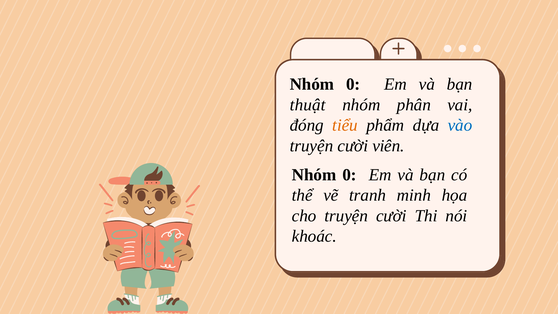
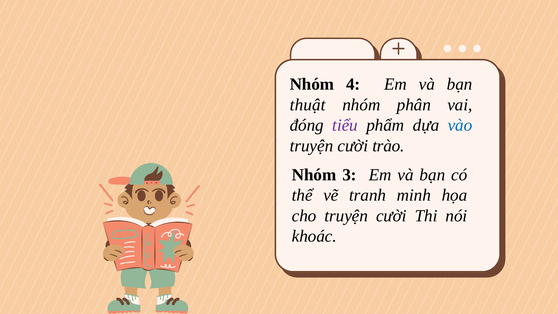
0 at (353, 84): 0 -> 4
tiểu colour: orange -> purple
viên: viên -> trào
0 at (350, 175): 0 -> 3
